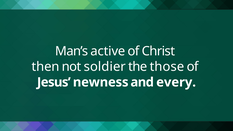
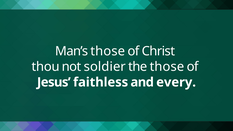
Man’s active: active -> those
then: then -> thou
newness: newness -> faithless
